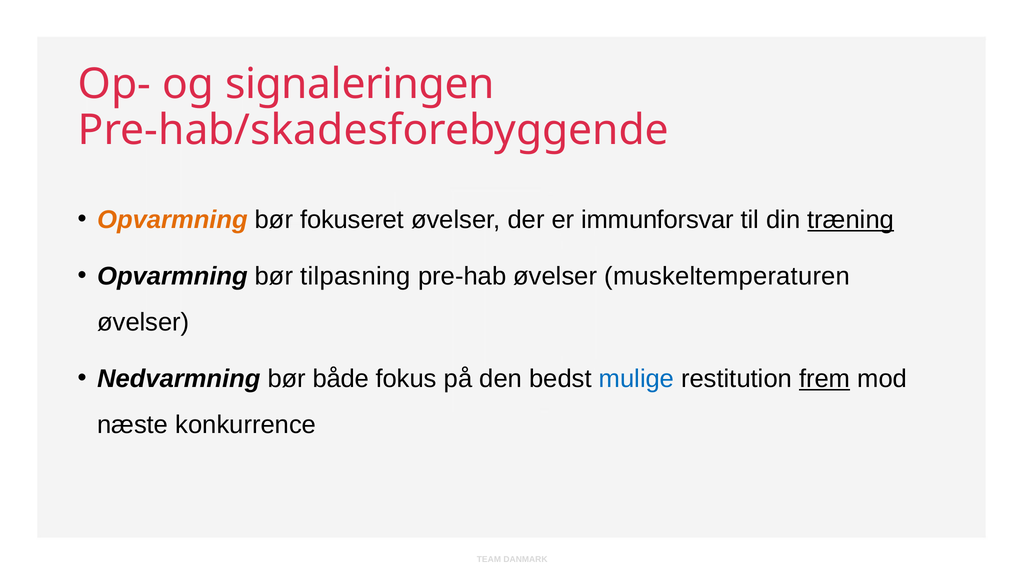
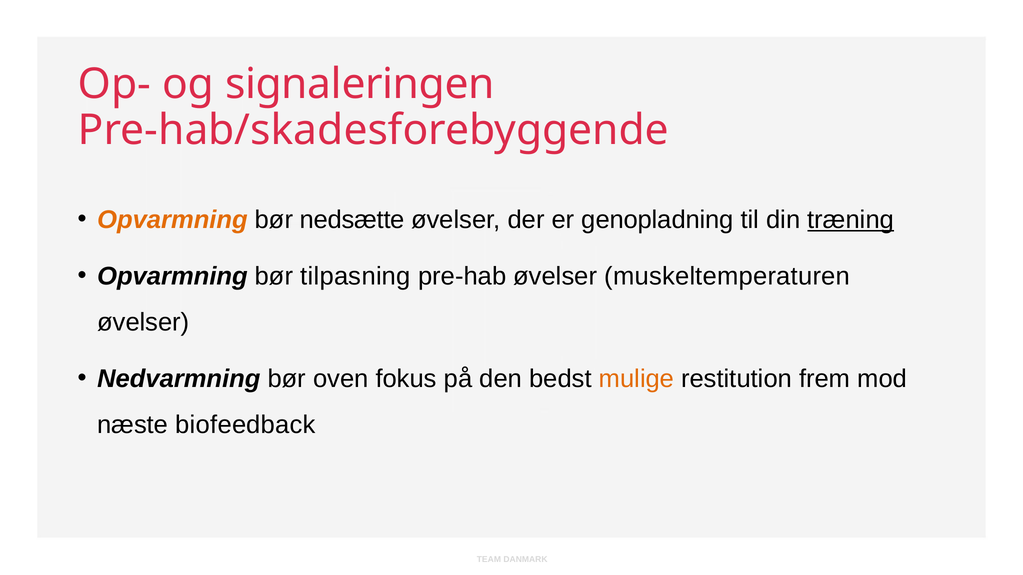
fokuseret: fokuseret -> nedsætte
immunforsvar: immunforsvar -> genopladning
både: både -> oven
mulige colour: blue -> orange
frem underline: present -> none
konkurrence: konkurrence -> biofeedback
